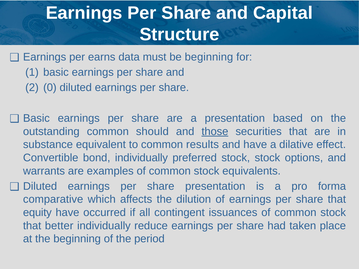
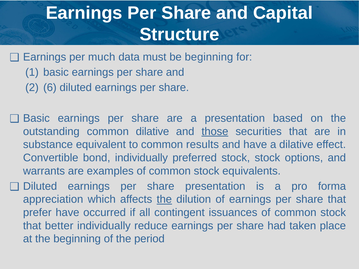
earns: earns -> much
0: 0 -> 6
common should: should -> dilative
comparative: comparative -> appreciation
the at (164, 200) underline: none -> present
equity: equity -> prefer
